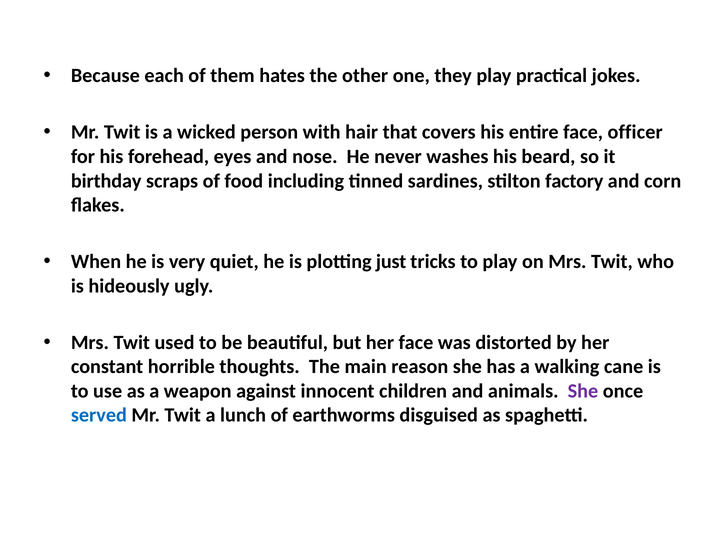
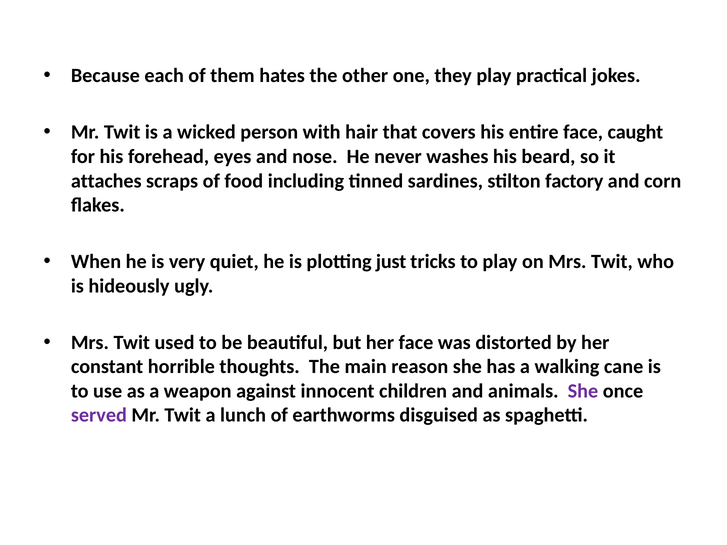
officer: officer -> caught
birthday: birthday -> attaches
served colour: blue -> purple
